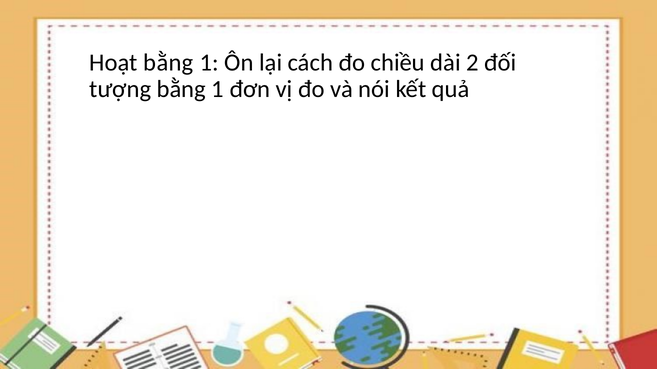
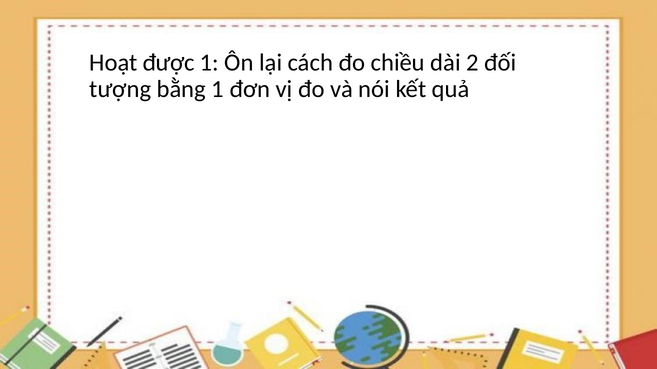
Hoạt bằng: bằng -> được
